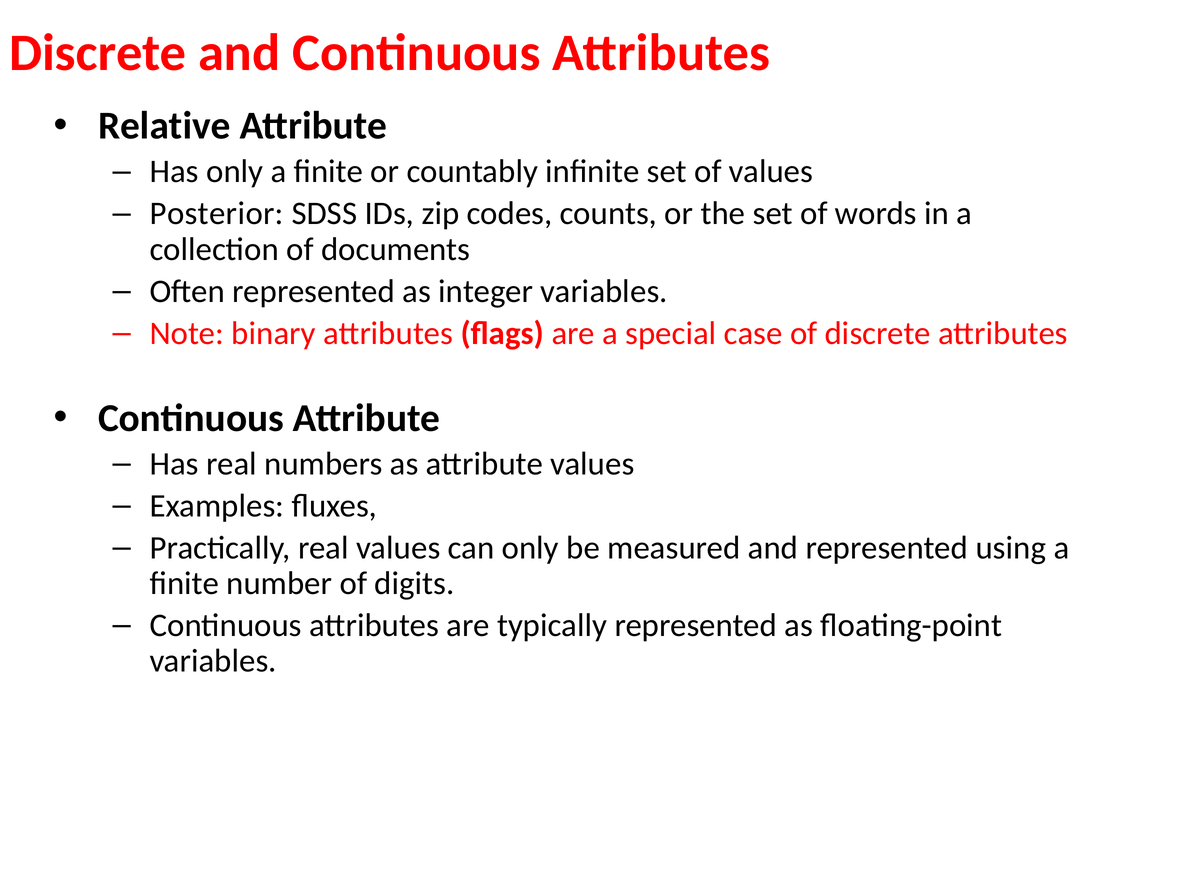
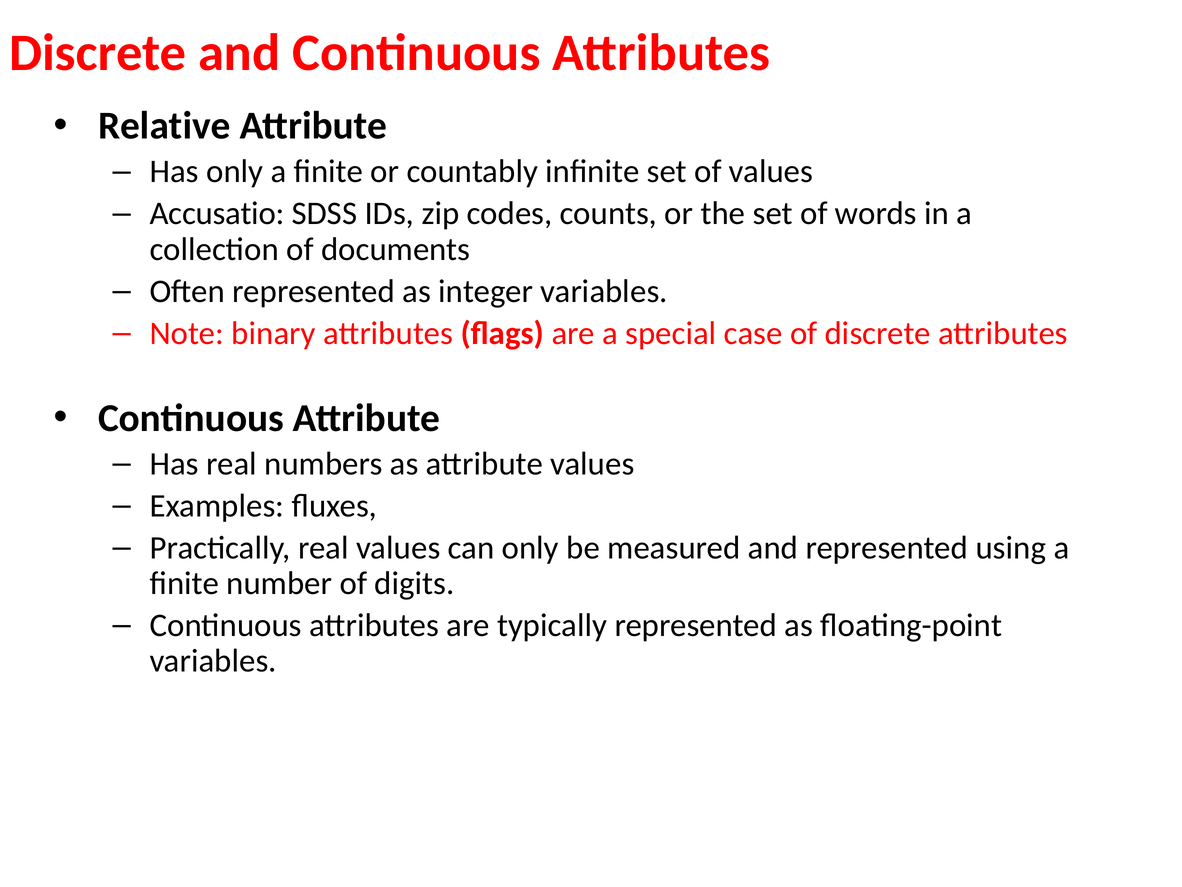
Posterior: Posterior -> Accusatio
